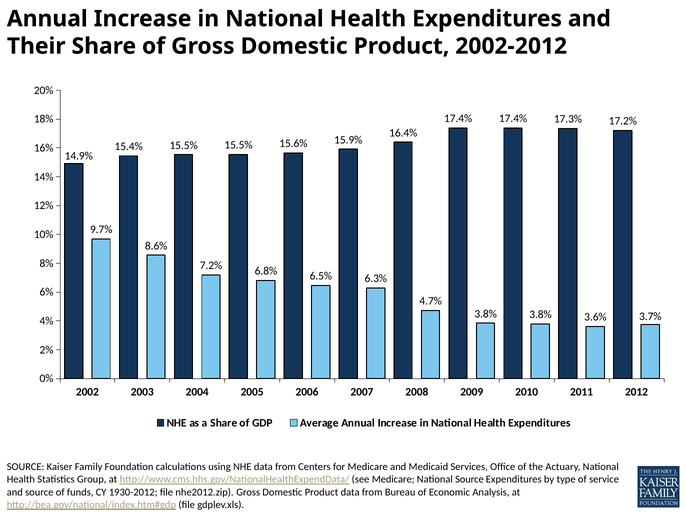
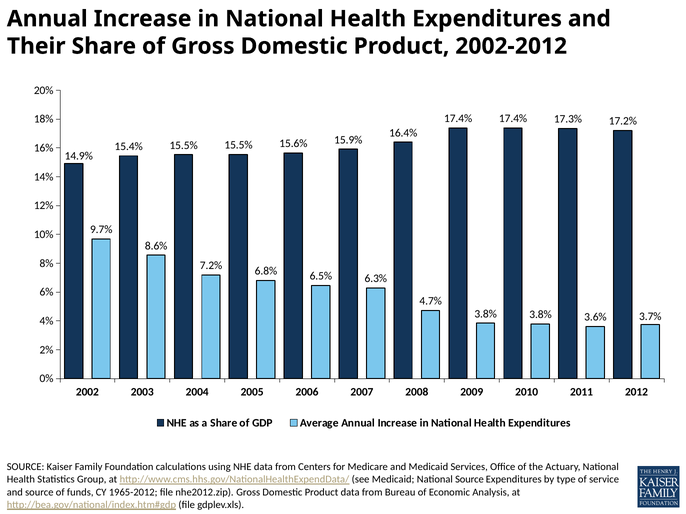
see Medicare: Medicare -> Medicaid
1930-2012: 1930-2012 -> 1965-2012
